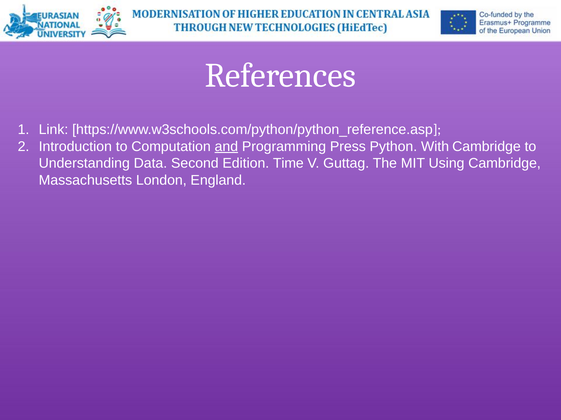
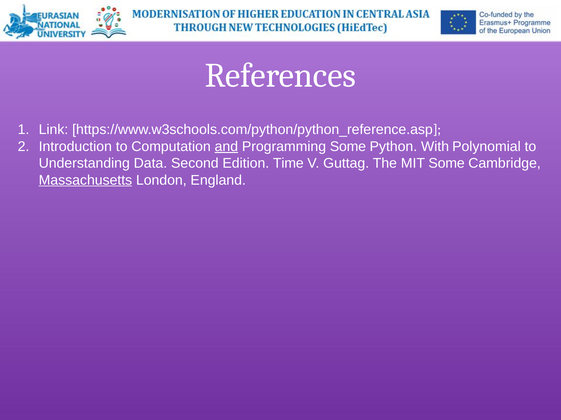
Programming Press: Press -> Some
With Cambridge: Cambridge -> Polynomial
MIT Using: Using -> Some
Massachusetts underline: none -> present
